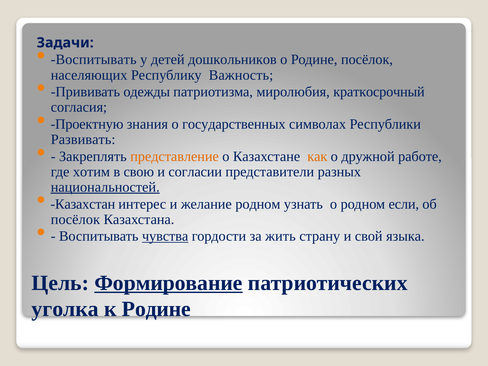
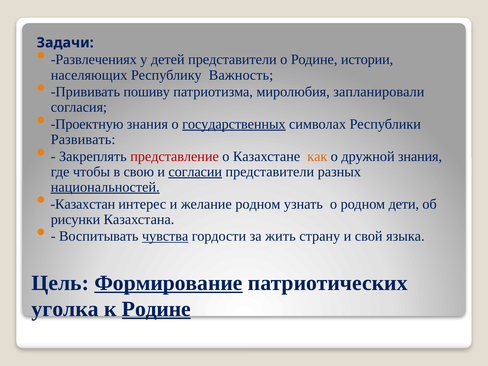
Воспитывать at (94, 60): Воспитывать -> Развлечениях
детей дошкольников: дошкольников -> представители
Родине посёлок: посёлок -> истории
одежды: одежды -> пошиву
краткосрочный: краткосрочный -> запланировали
государственных underline: none -> present
представление colour: orange -> red
дружной работе: работе -> знания
хотим: хотим -> чтобы
согласии underline: none -> present
если: если -> дети
посёлок at (75, 219): посёлок -> рисунки
Родине at (156, 309) underline: none -> present
